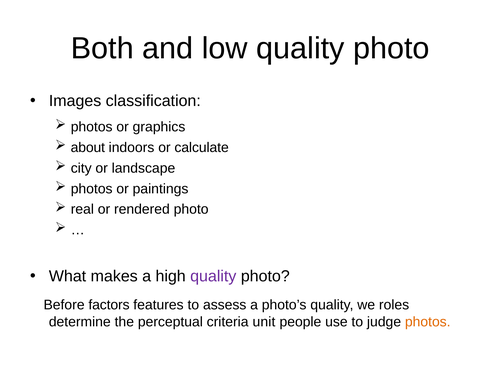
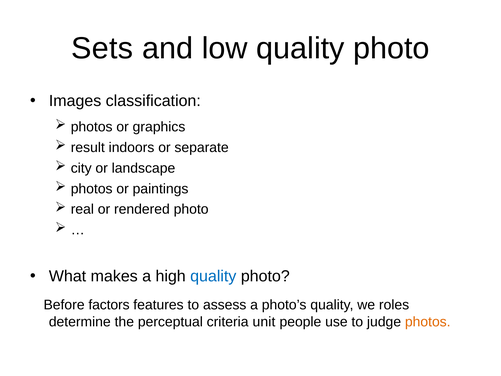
Both: Both -> Sets
about: about -> result
calculate: calculate -> separate
quality at (213, 276) colour: purple -> blue
